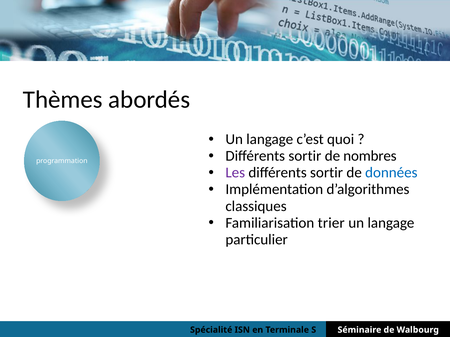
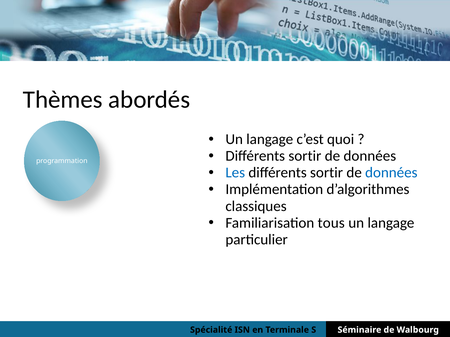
nombres at (370, 156): nombres -> données
Les colour: purple -> blue
trier: trier -> tous
